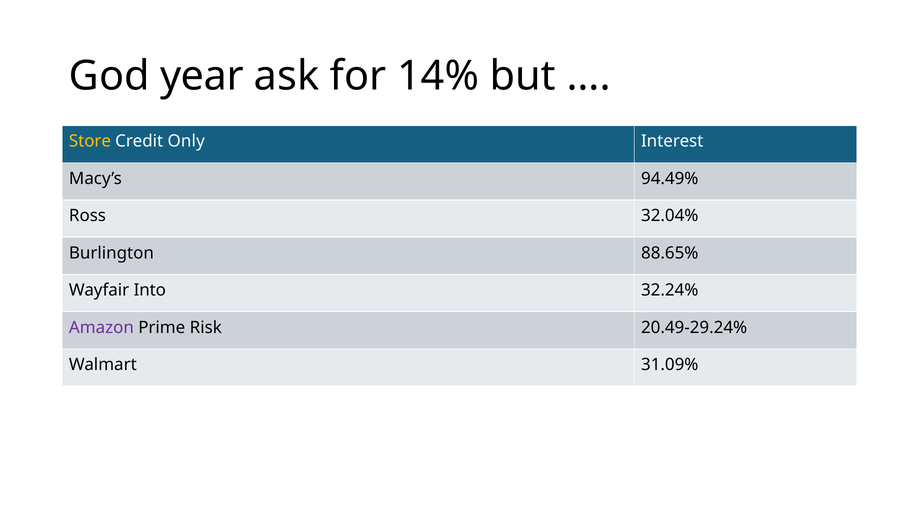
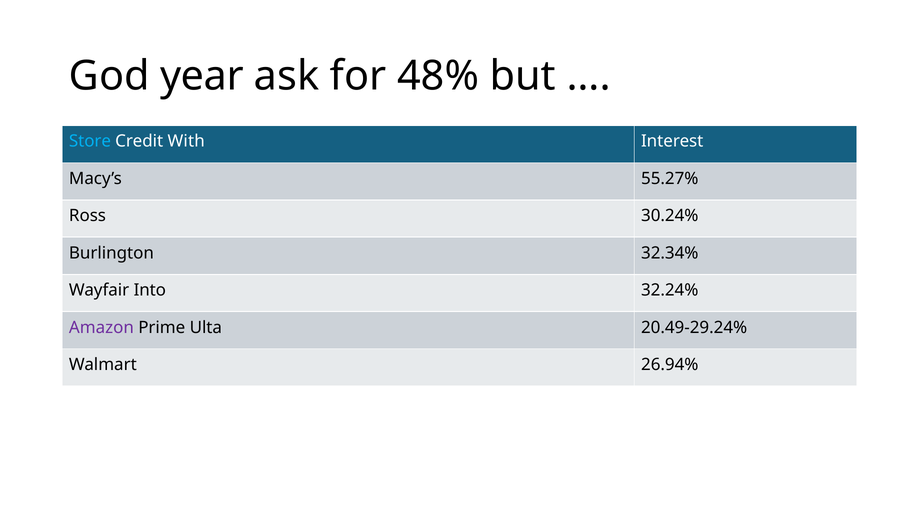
14%: 14% -> 48%
Store colour: yellow -> light blue
Only: Only -> With
94.49%: 94.49% -> 55.27%
32.04%: 32.04% -> 30.24%
88.65%: 88.65% -> 32.34%
Risk: Risk -> Ulta
31.09%: 31.09% -> 26.94%
